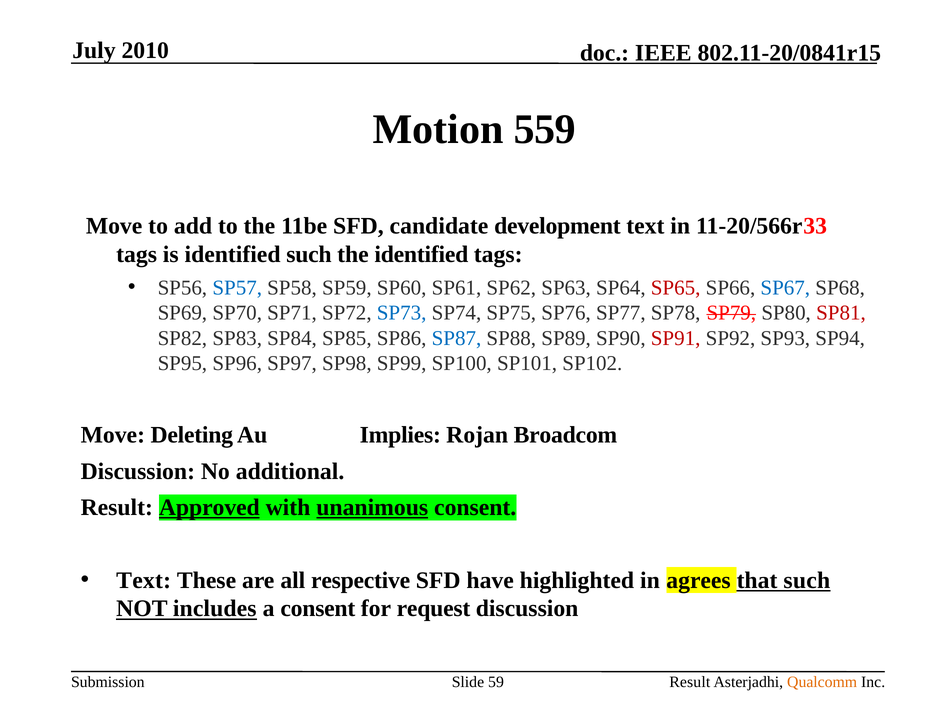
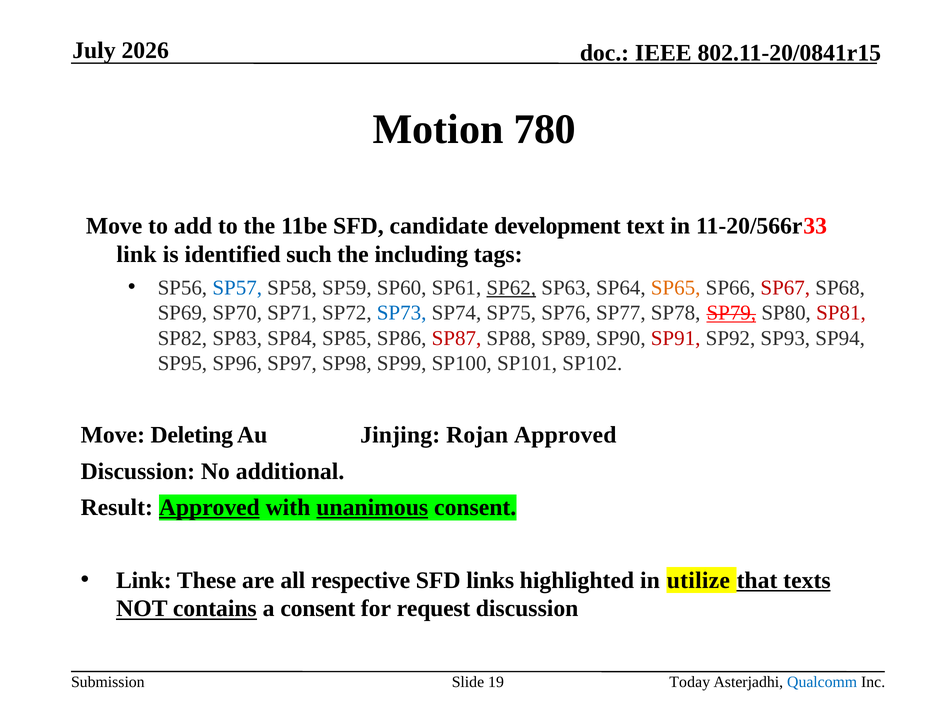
2010: 2010 -> 2026
559: 559 -> 780
tags at (137, 254): tags -> link
the identified: identified -> including
SP62 underline: none -> present
SP65 colour: red -> orange
SP67 colour: blue -> red
SP79 underline: none -> present
SP87 colour: blue -> red
Implies: Implies -> Jinjing
Rojan Broadcom: Broadcom -> Approved
Text at (144, 580): Text -> Link
have: have -> links
agrees: agrees -> utilize
that such: such -> texts
includes: includes -> contains
59: 59 -> 19
Result at (690, 682): Result -> Today
Qualcomm colour: orange -> blue
